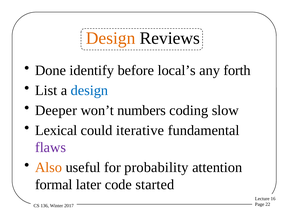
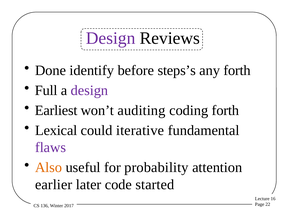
Design at (111, 38) colour: orange -> purple
local’s: local’s -> steps’s
List: List -> Full
design at (89, 91) colour: blue -> purple
Deeper: Deeper -> Earliest
numbers: numbers -> auditing
coding slow: slow -> forth
formal: formal -> earlier
